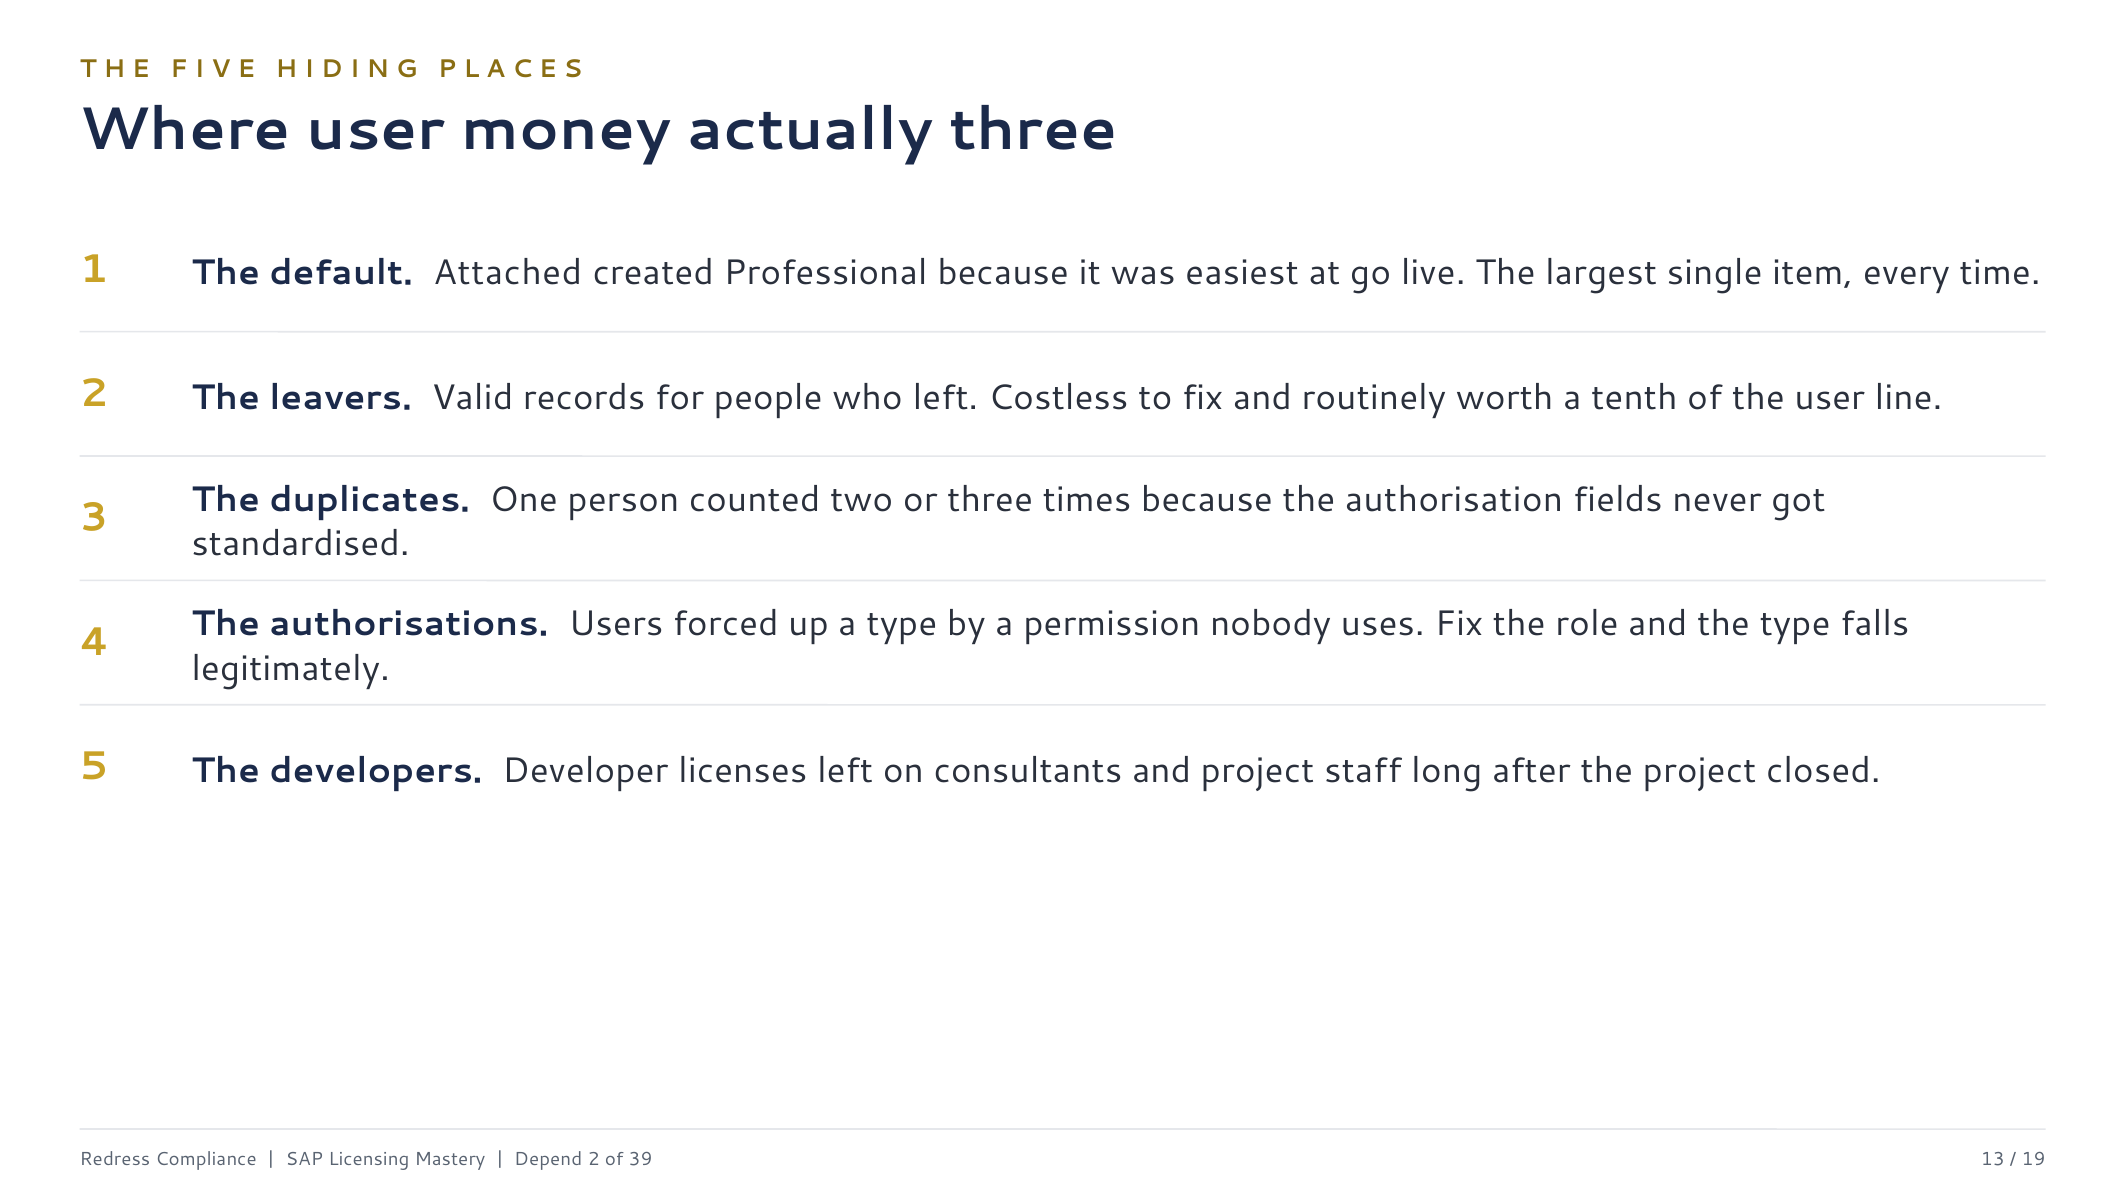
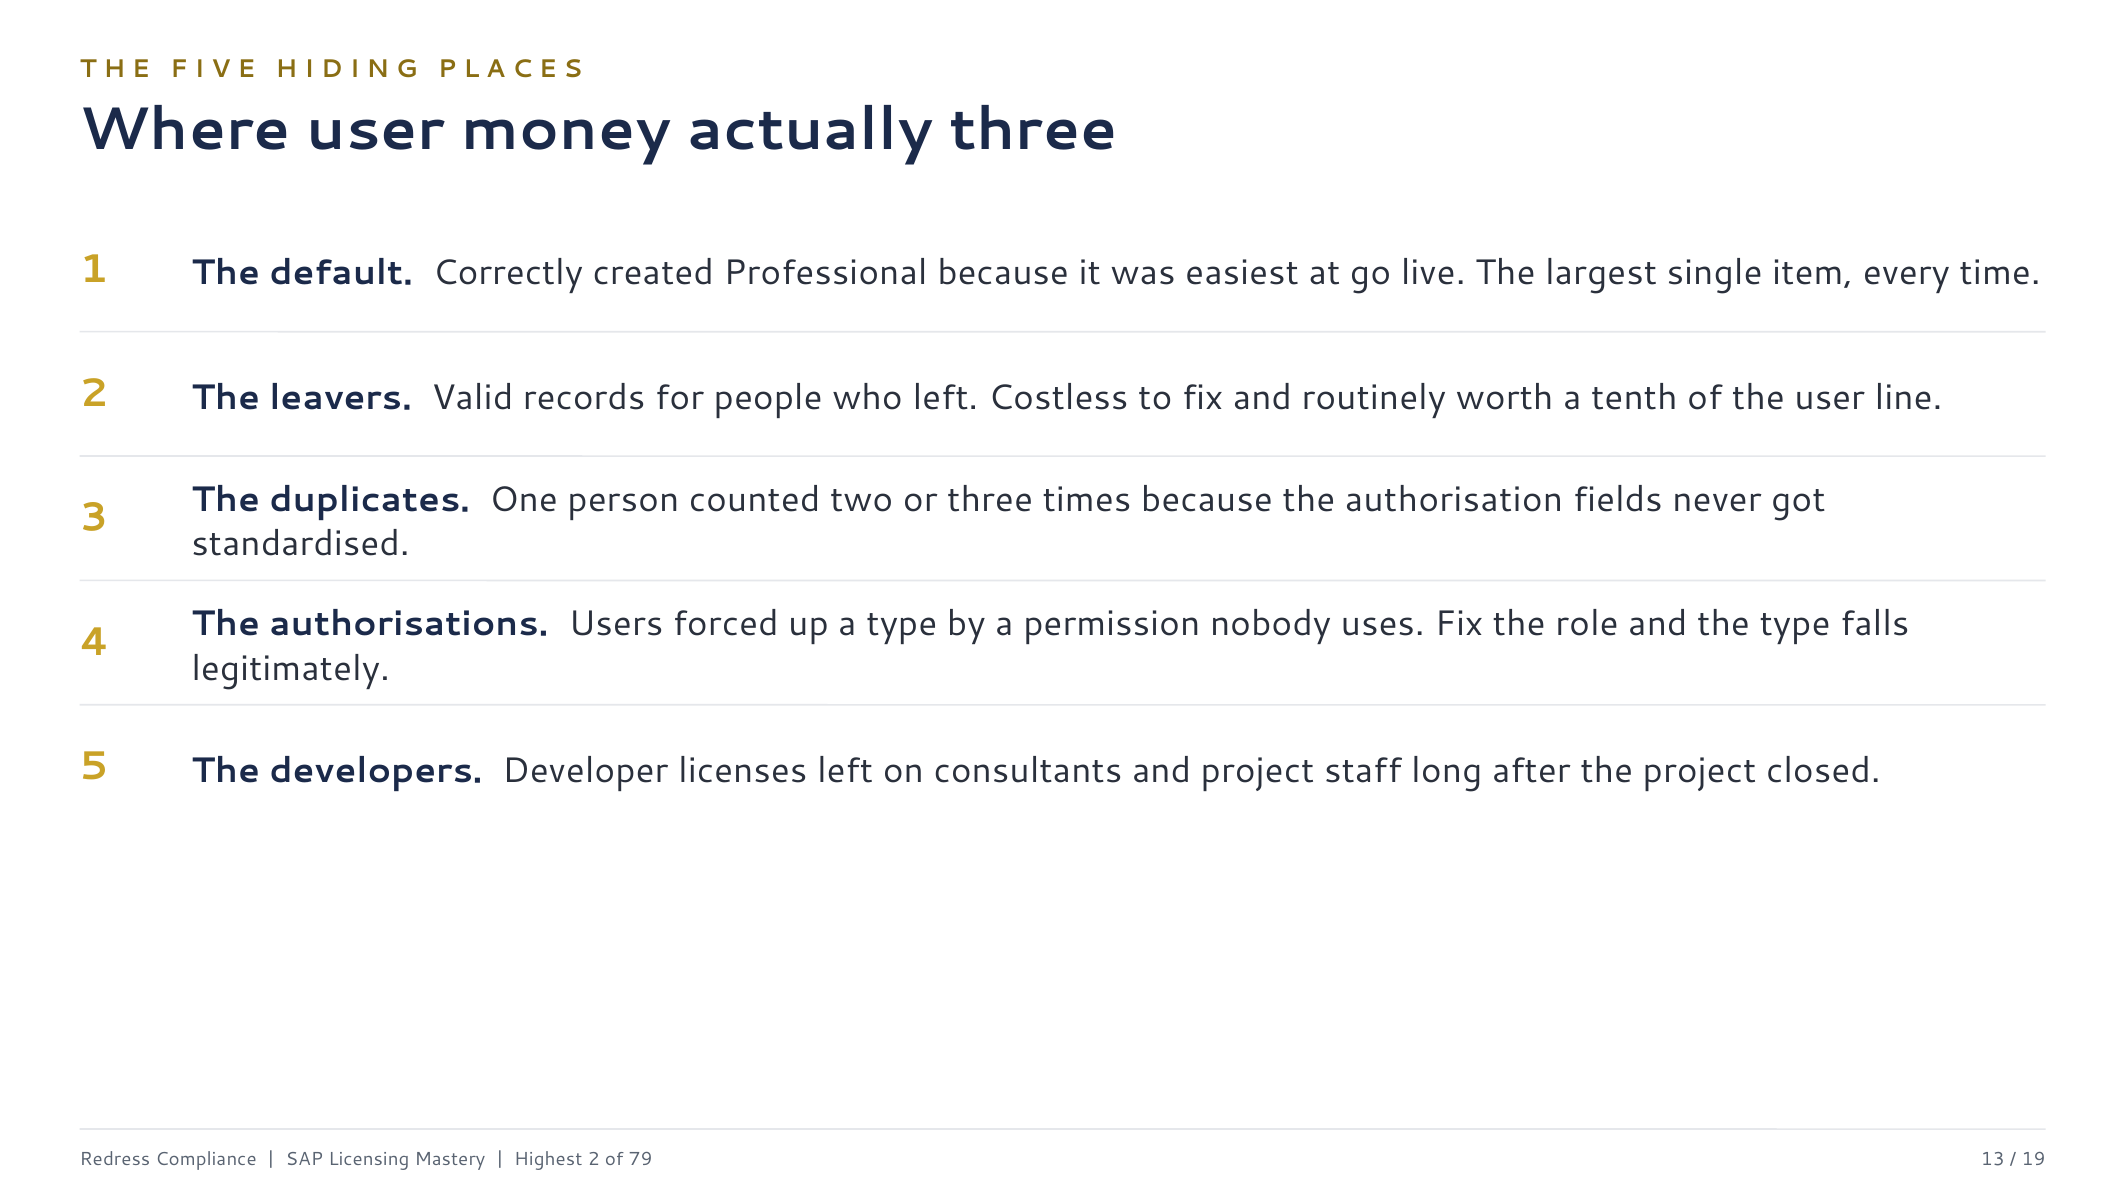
Attached: Attached -> Correctly
Depend: Depend -> Highest
39: 39 -> 79
